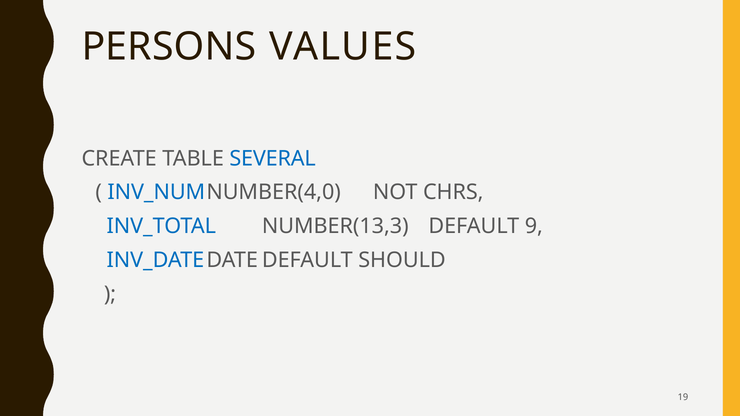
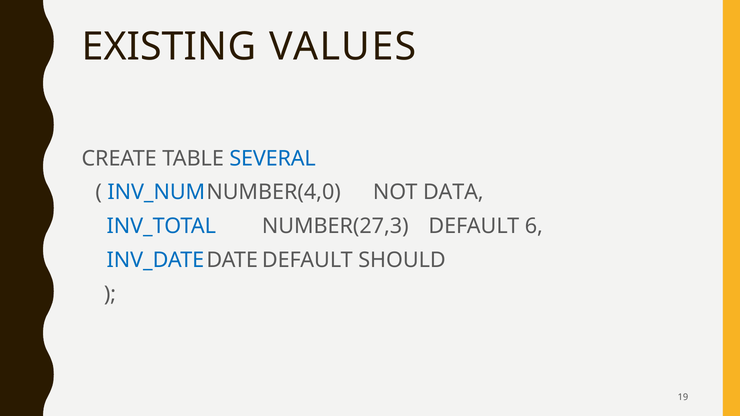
PERSONS: PERSONS -> EXISTING
CHRS: CHRS -> DATA
NUMBER(13,3: NUMBER(13,3 -> NUMBER(27,3
9: 9 -> 6
